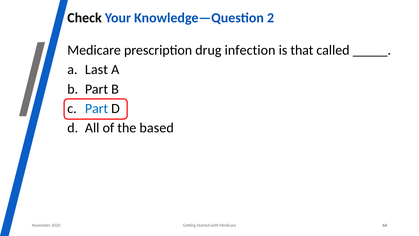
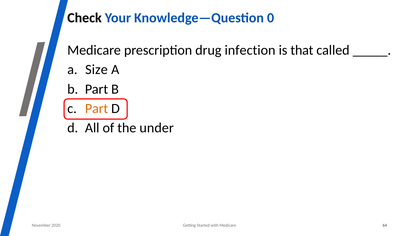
2: 2 -> 0
Last: Last -> Size
Part at (97, 108) colour: blue -> orange
based: based -> under
